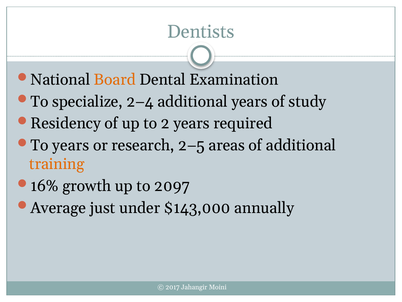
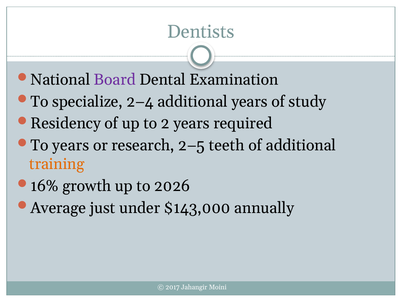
Board colour: orange -> purple
areas: areas -> teeth
2097: 2097 -> 2026
